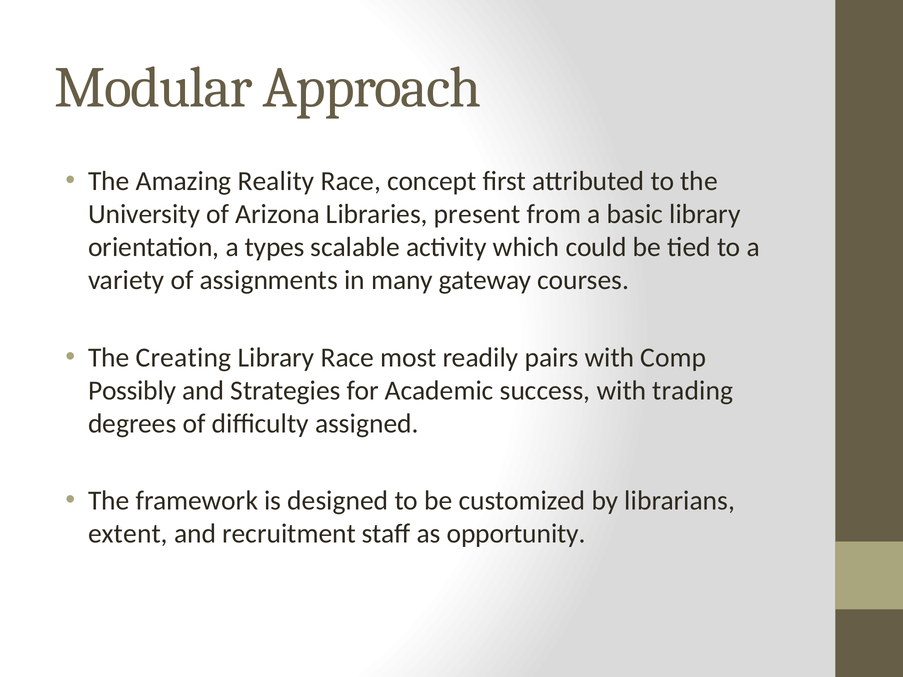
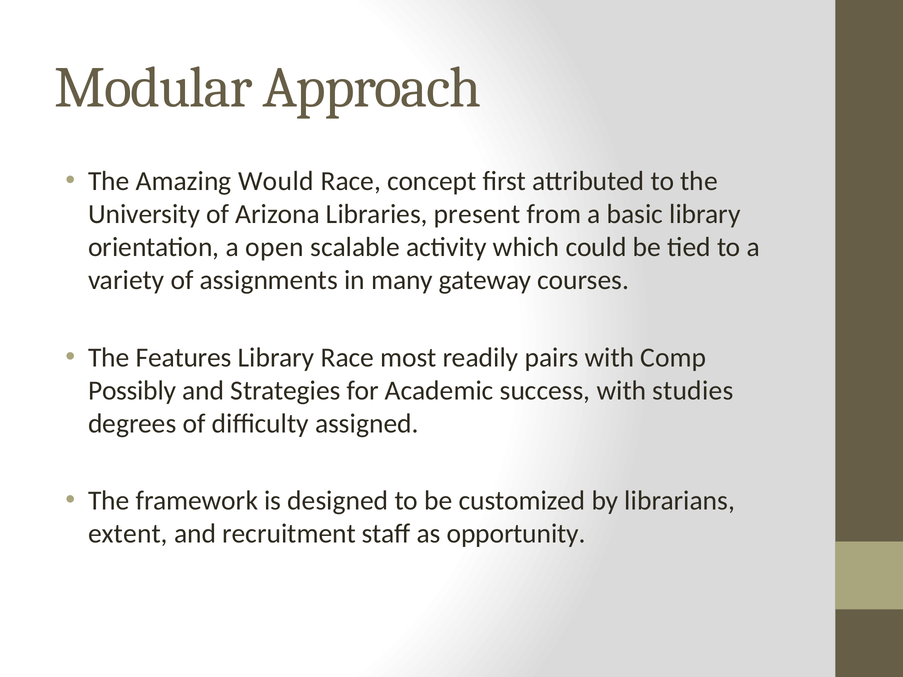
Reality: Reality -> Would
types: types -> open
Creating: Creating -> Features
trading: trading -> studies
